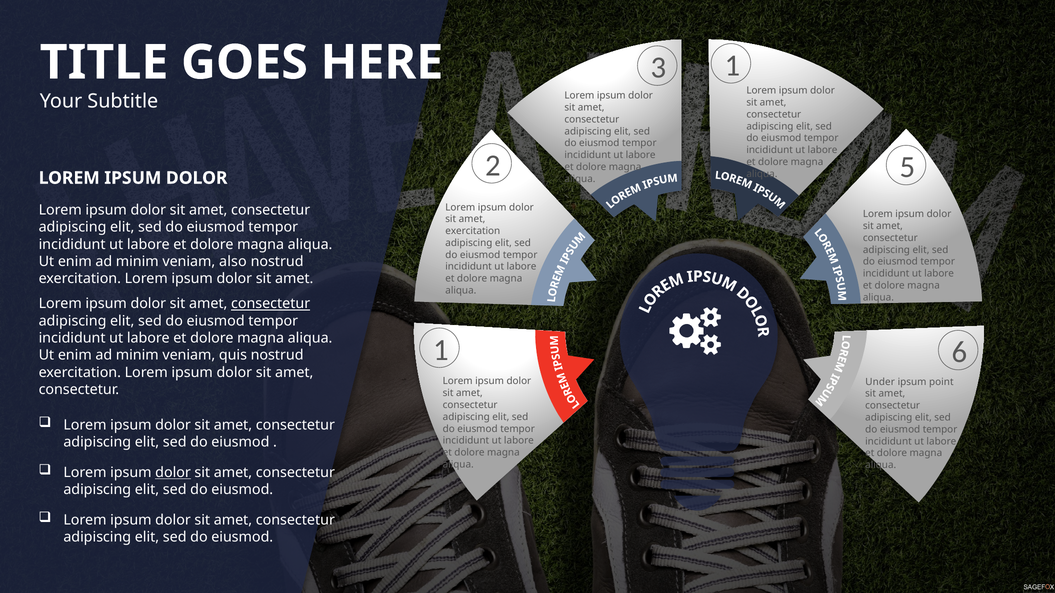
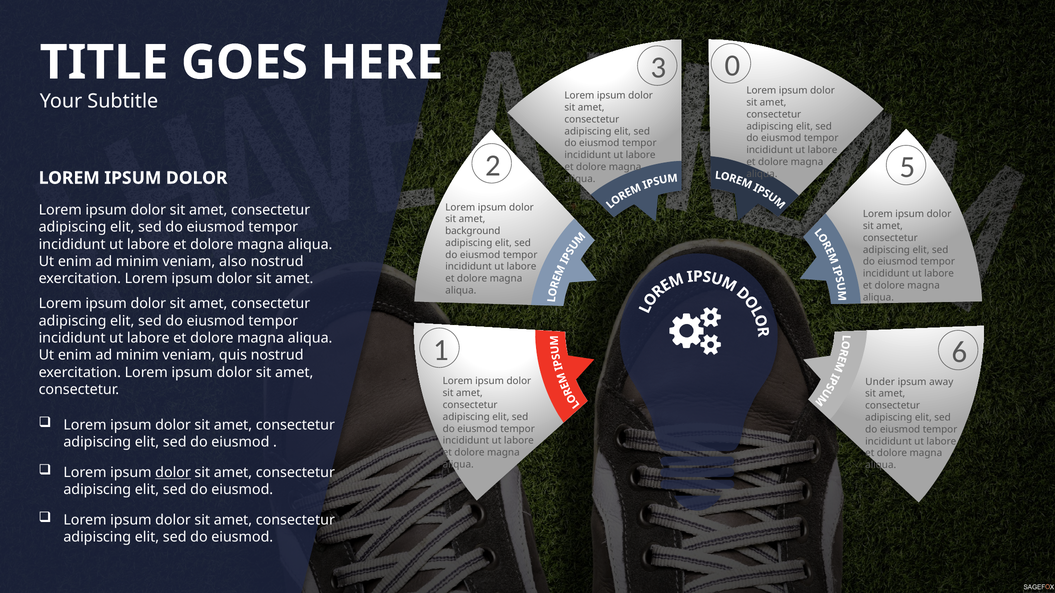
1 at (732, 66): 1 -> 0
exercitation at (473, 231): exercitation -> background
consectetur at (271, 304) underline: present -> none
point: point -> away
